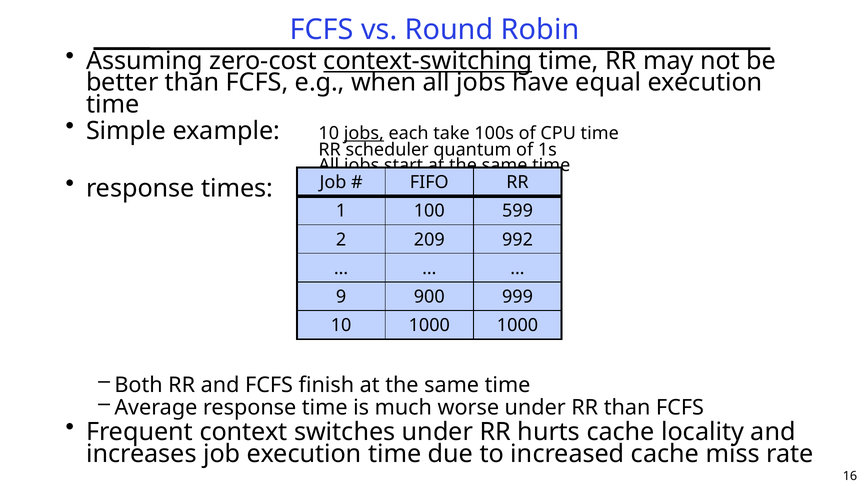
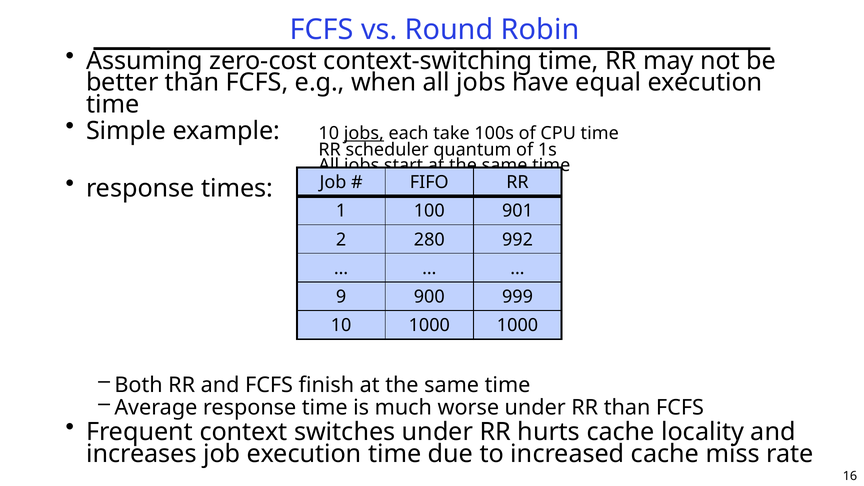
context-switching underline: present -> none
599: 599 -> 901
209: 209 -> 280
